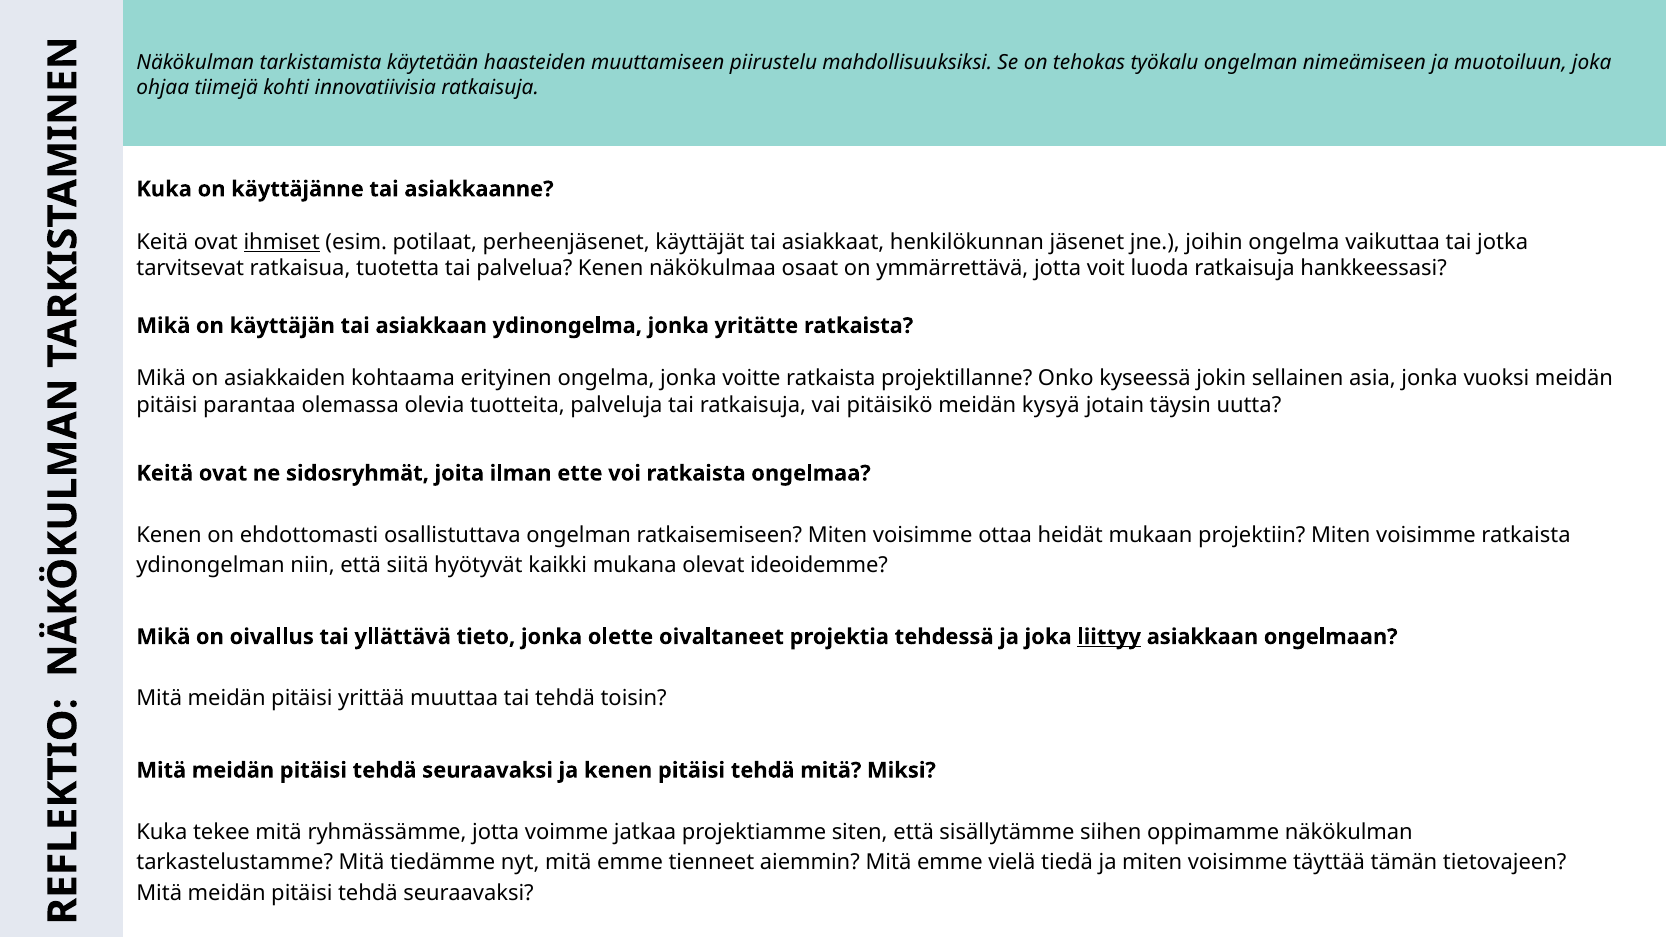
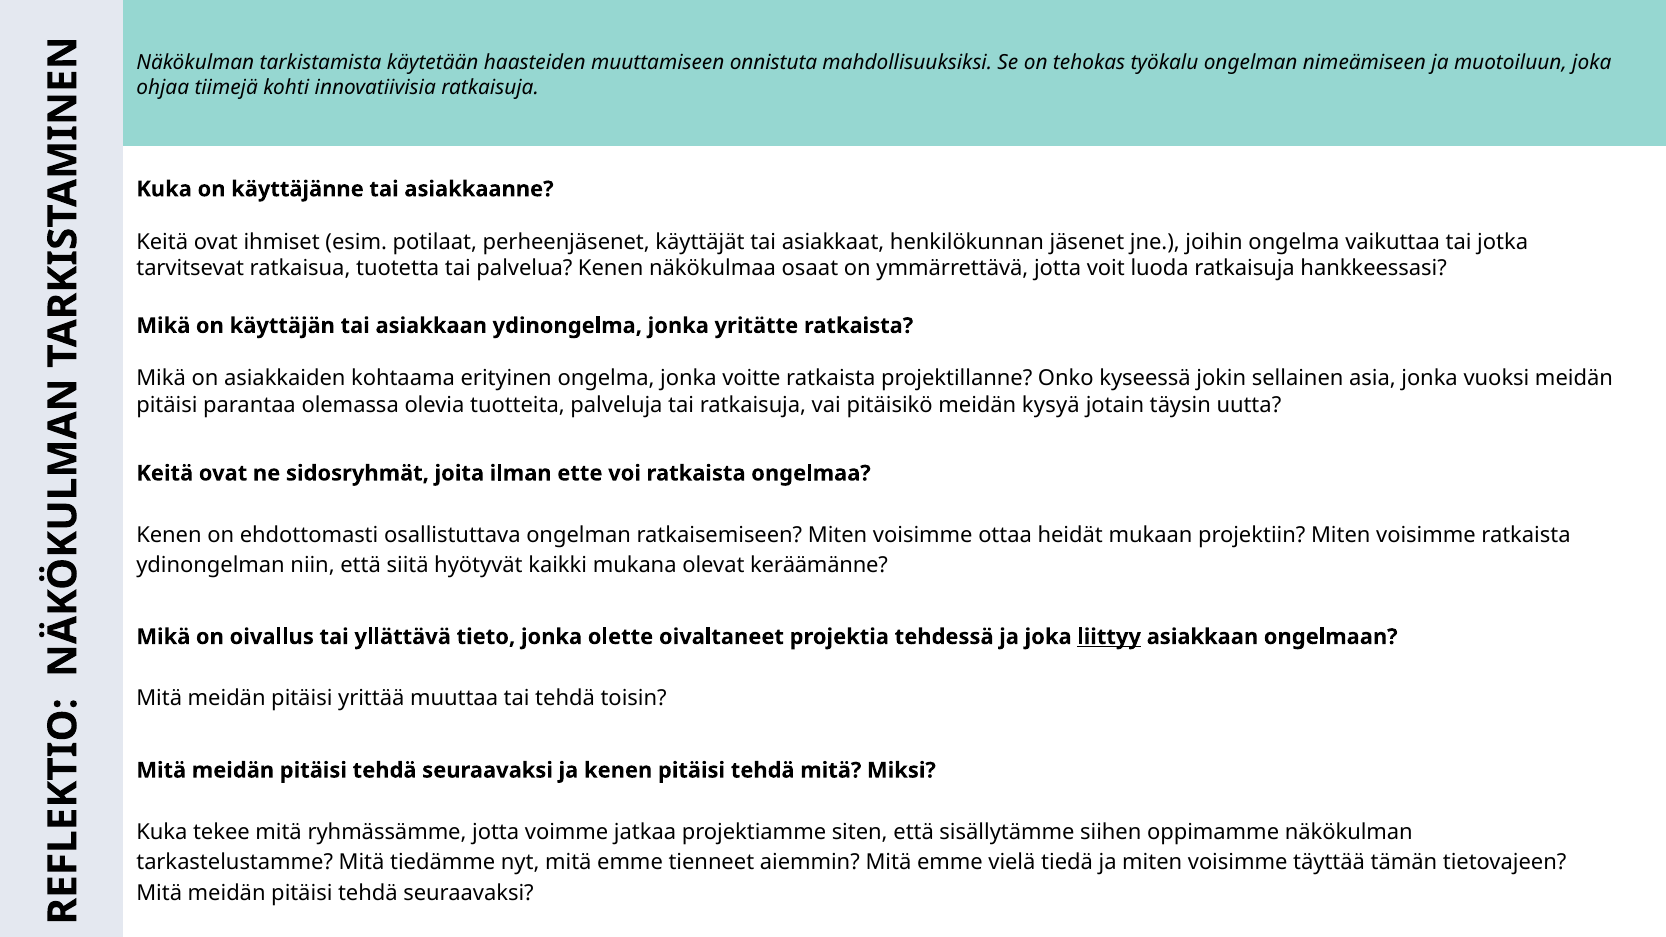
piirustelu: piirustelu -> onnistuta
ihmiset underline: present -> none
ideoidemme: ideoidemme -> keräämänne
